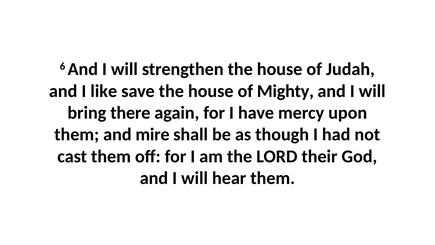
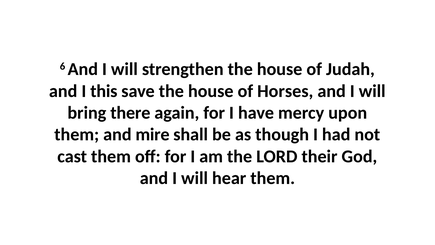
like: like -> this
Mighty: Mighty -> Horses
